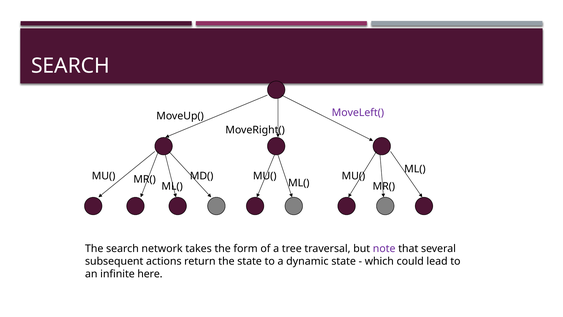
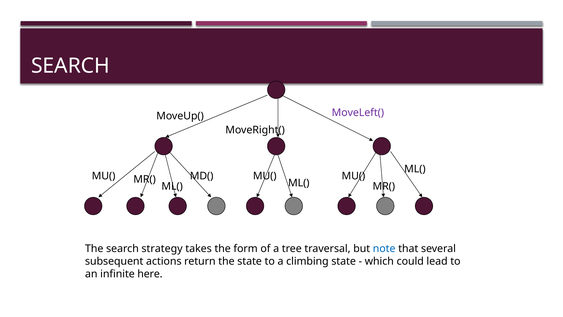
network: network -> strategy
note colour: purple -> blue
dynamic: dynamic -> climbing
